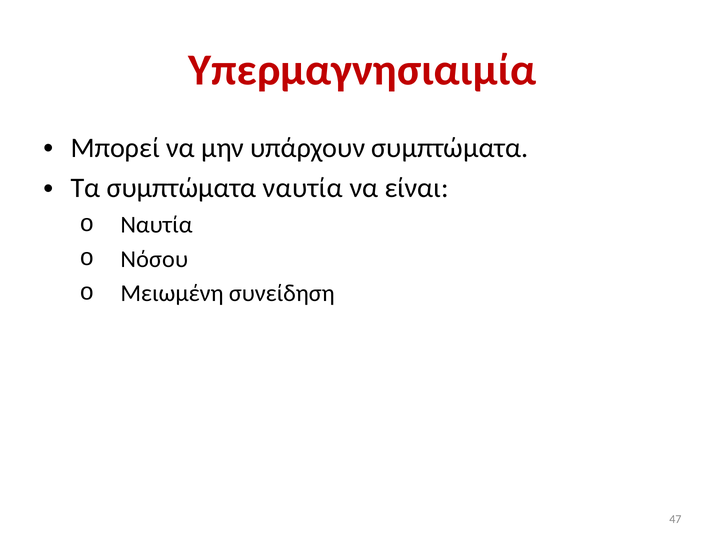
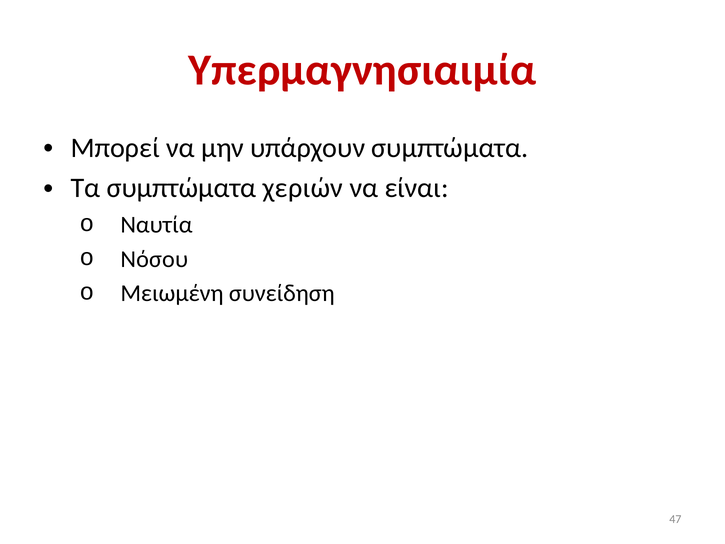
συμπτώματα ναυτία: ναυτία -> χεριών
